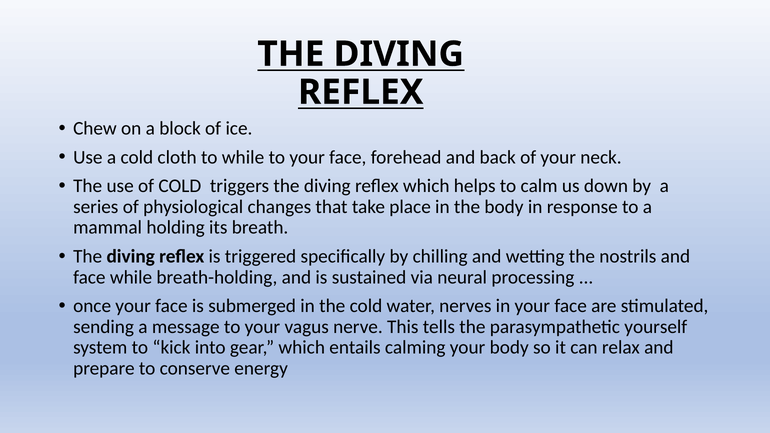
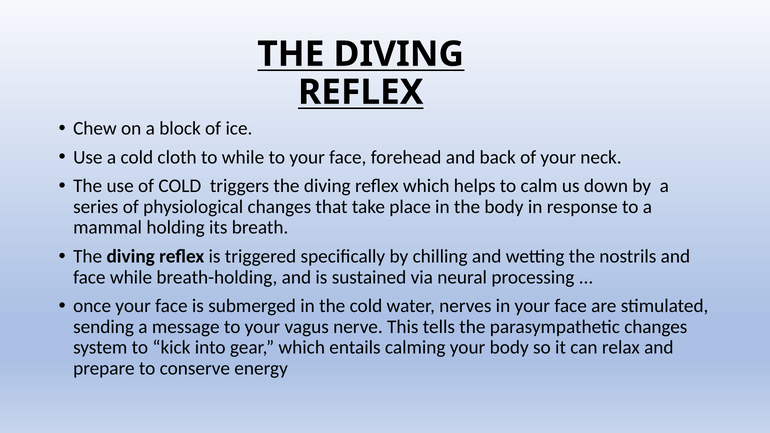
parasympathetic yourself: yourself -> changes
